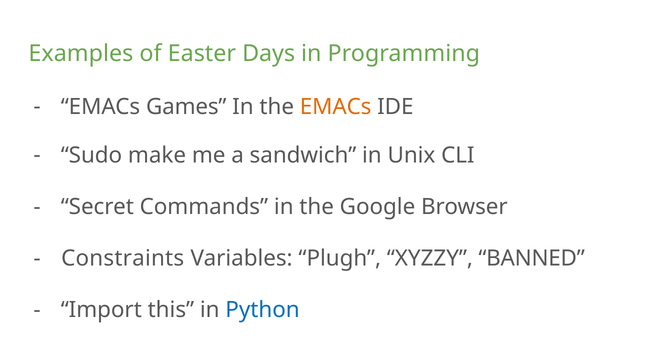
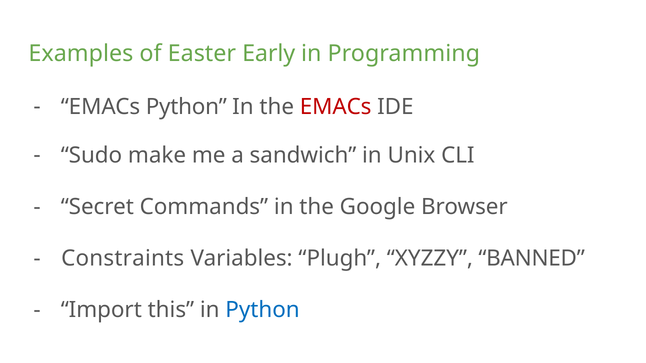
Days: Days -> Early
EMACs Games: Games -> Python
EMACs at (336, 107) colour: orange -> red
